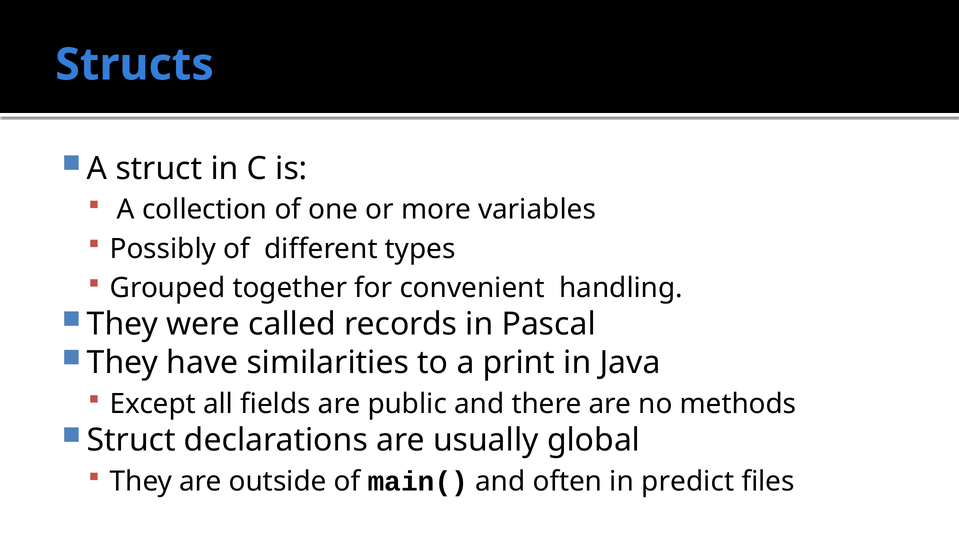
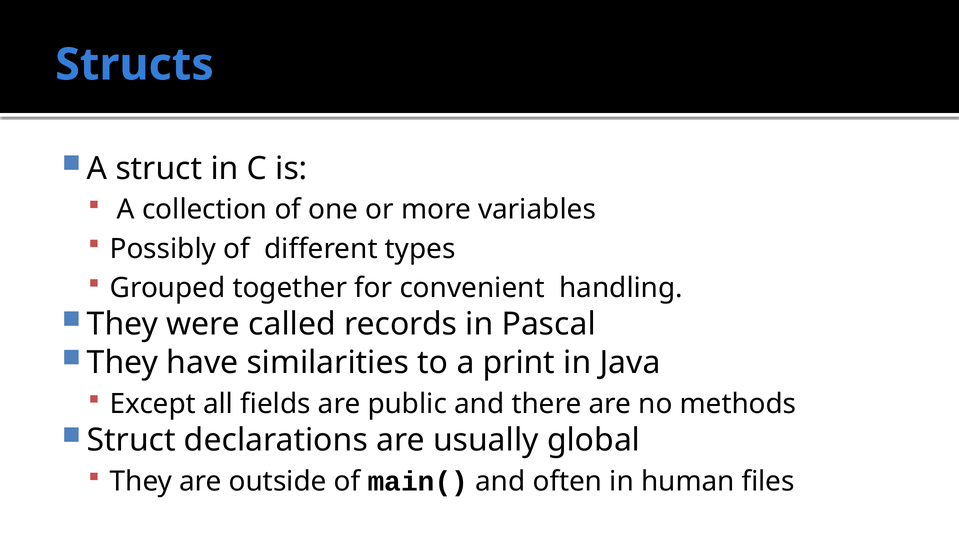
predict: predict -> human
